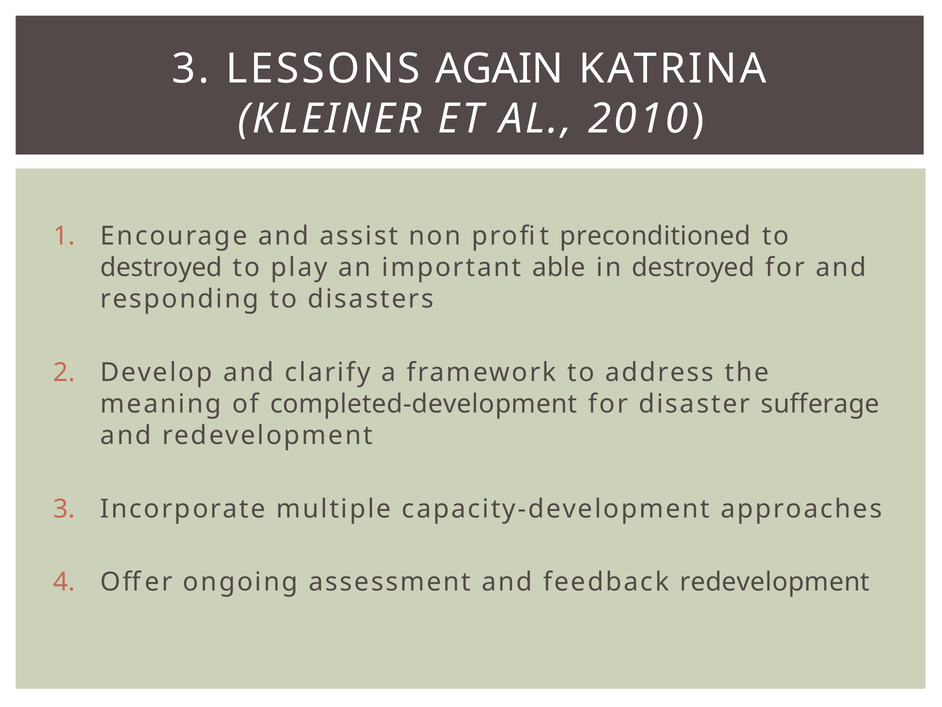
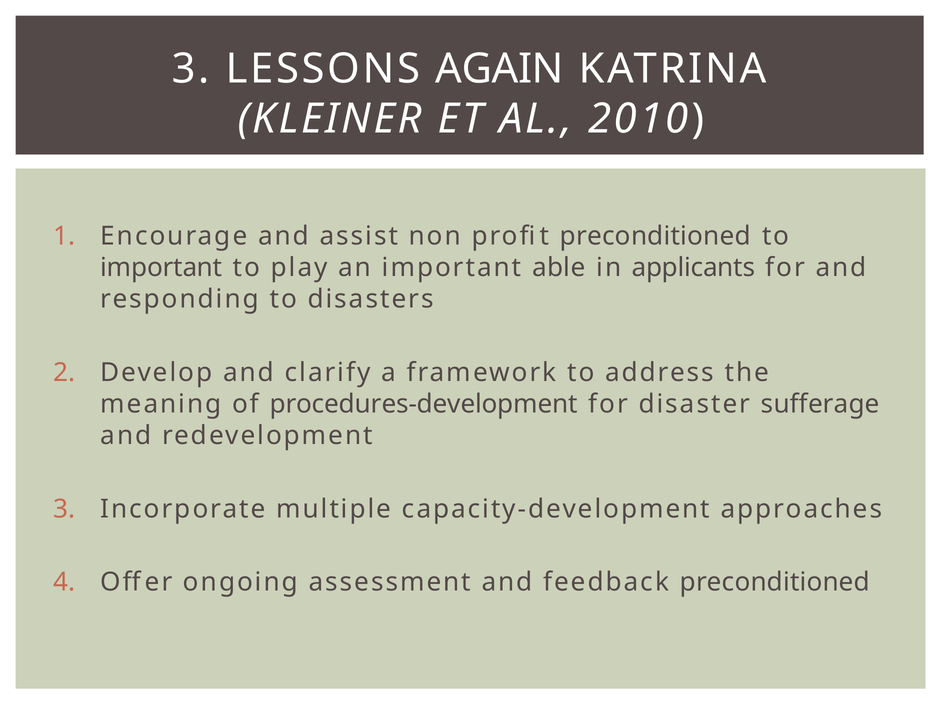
destroyed at (161, 268): destroyed -> important
in destroyed: destroyed -> applicants
completed-development: completed-development -> procedures-development
feedback redevelopment: redevelopment -> preconditioned
